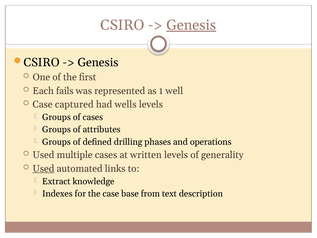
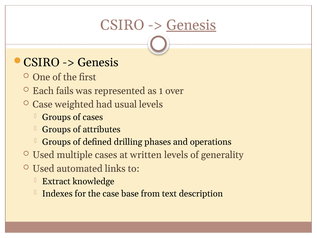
well: well -> over
captured: captured -> weighted
wells: wells -> usual
Used at (43, 168) underline: present -> none
